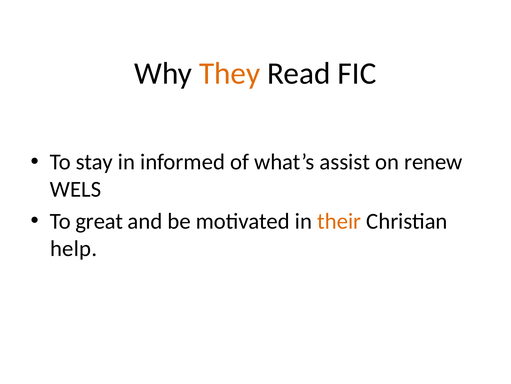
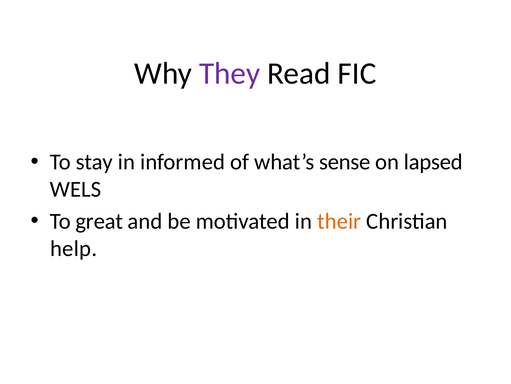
They colour: orange -> purple
assist: assist -> sense
renew: renew -> lapsed
